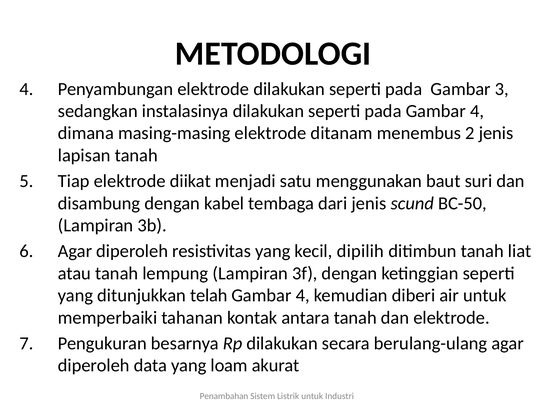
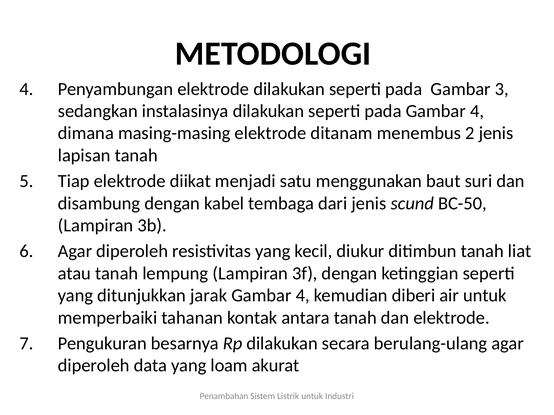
dipilih: dipilih -> diukur
telah: telah -> jarak
